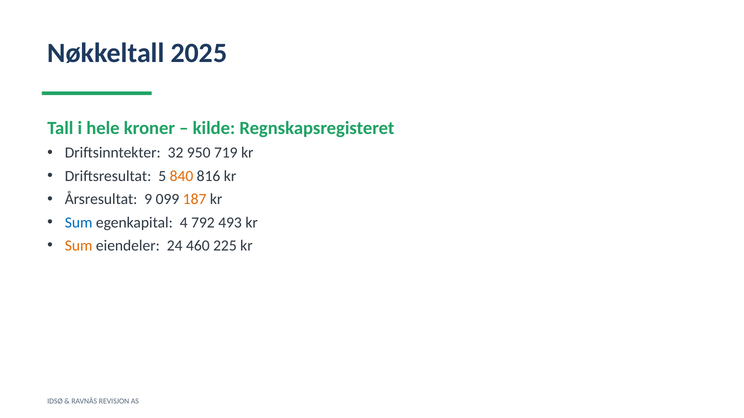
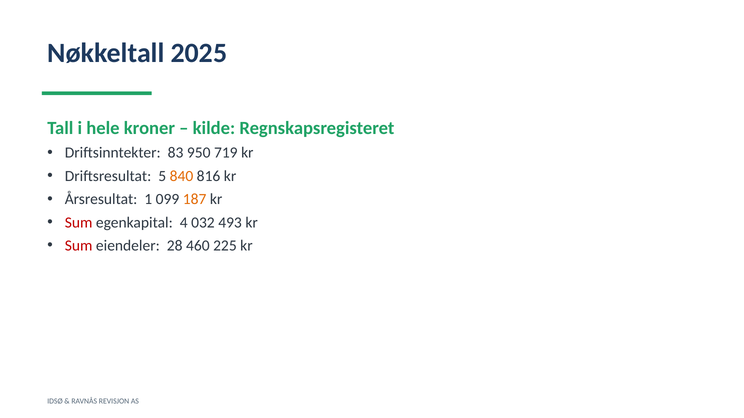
32: 32 -> 83
9: 9 -> 1
Sum at (79, 223) colour: blue -> red
792: 792 -> 032
Sum at (79, 246) colour: orange -> red
24: 24 -> 28
